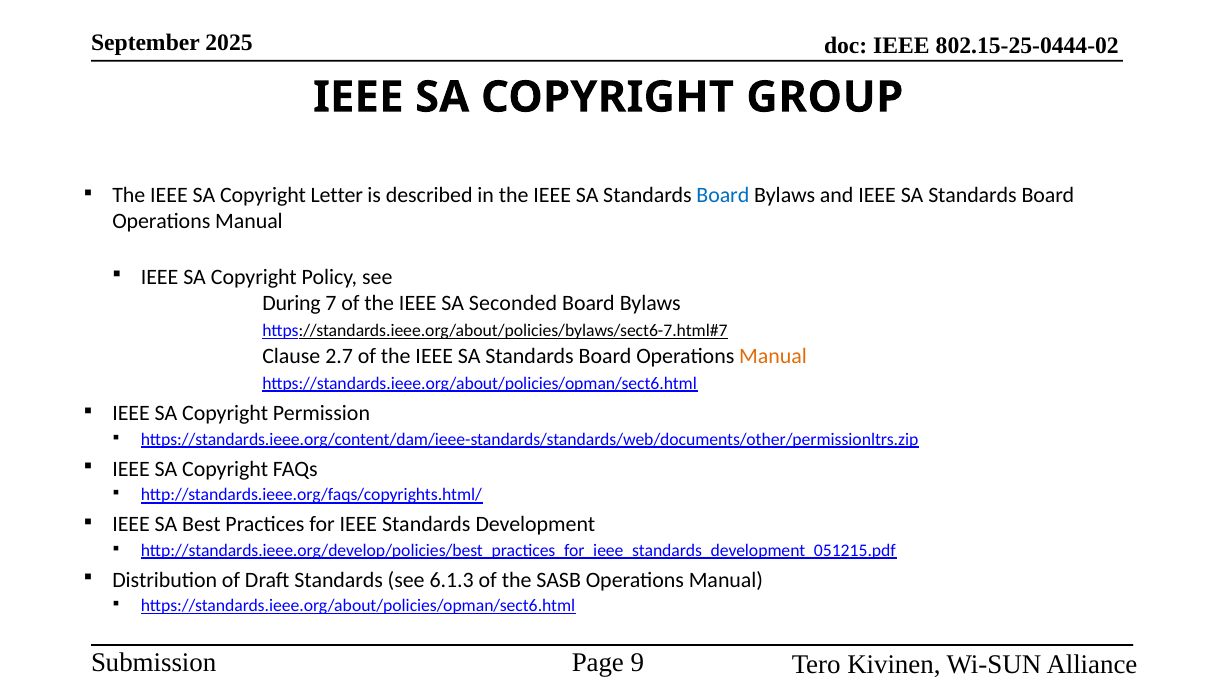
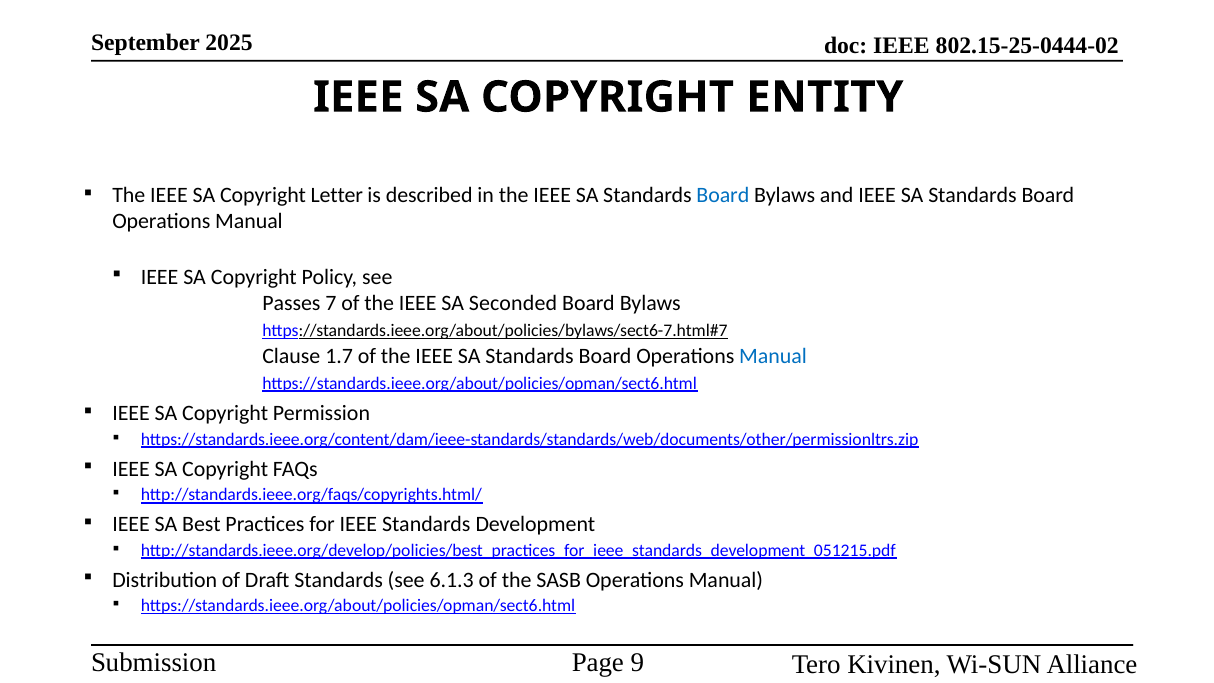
GROUP: GROUP -> ENTITY
During: During -> Passes
2.7: 2.7 -> 1.7
Manual at (773, 356) colour: orange -> blue
